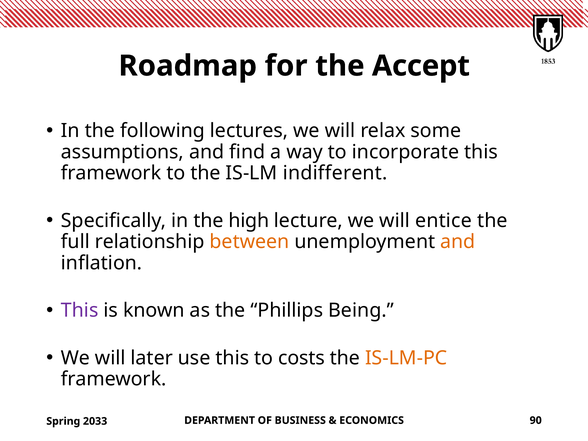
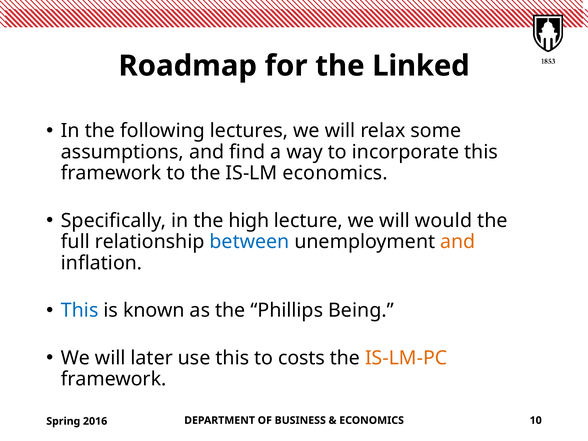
Accept: Accept -> Linked
IS-LM indifferent: indifferent -> economics
entice: entice -> would
between colour: orange -> blue
This at (80, 310) colour: purple -> blue
90: 90 -> 10
2033: 2033 -> 2016
